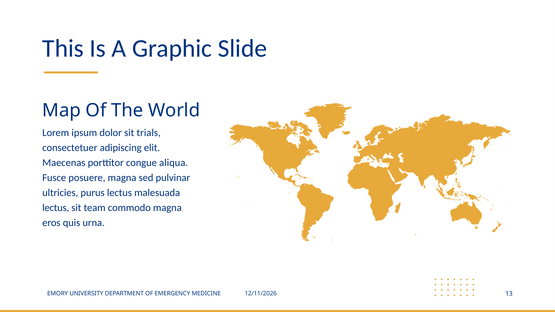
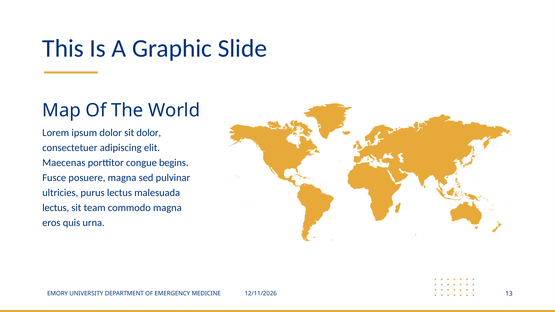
sit trials: trials -> dolor
aliqua: aliqua -> begins
